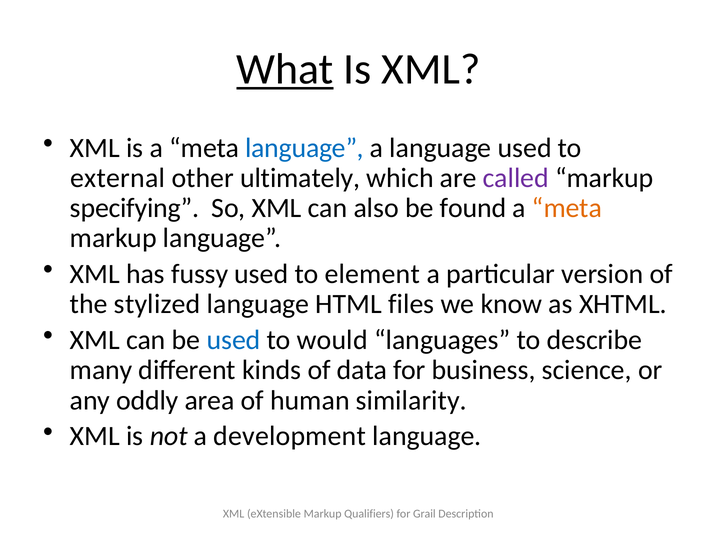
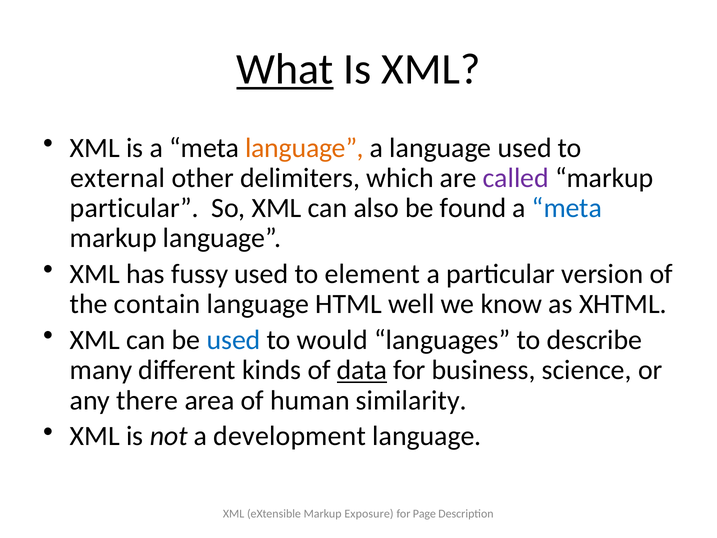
language at (305, 148) colour: blue -> orange
ultimately: ultimately -> delimiters
specifying at (135, 208): specifying -> particular
meta at (567, 208) colour: orange -> blue
stylized: stylized -> contain
files: files -> well
data underline: none -> present
oddly: oddly -> there
Qualifiers: Qualifiers -> Exposure
Grail: Grail -> Page
